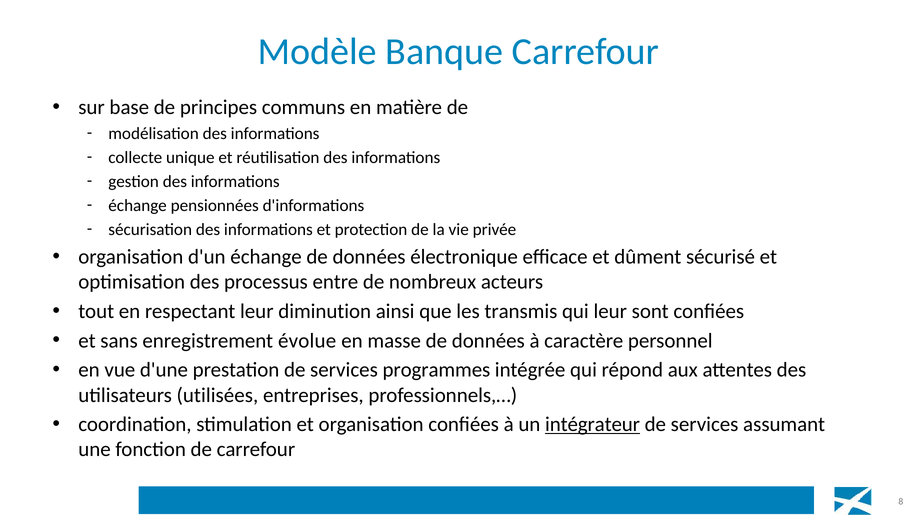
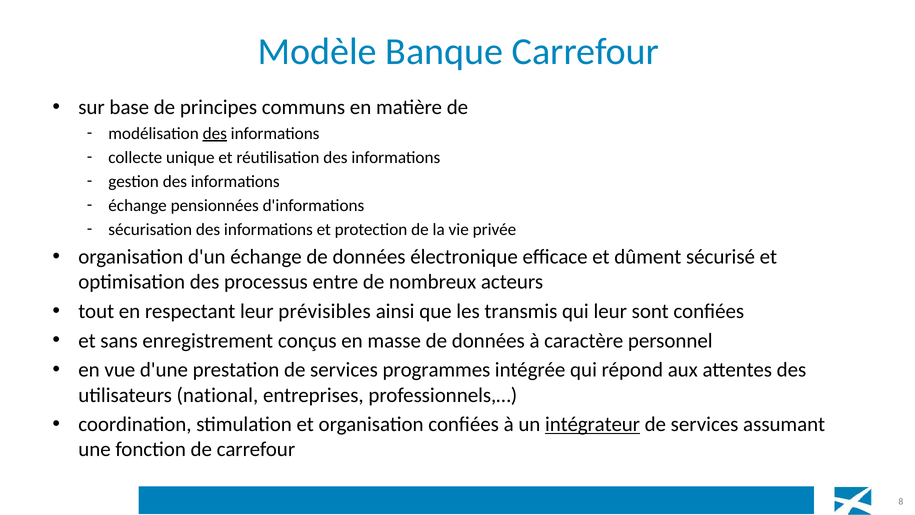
des at (215, 133) underline: none -> present
diminution: diminution -> prévisibles
évolue: évolue -> conçus
utilisées: utilisées -> national
